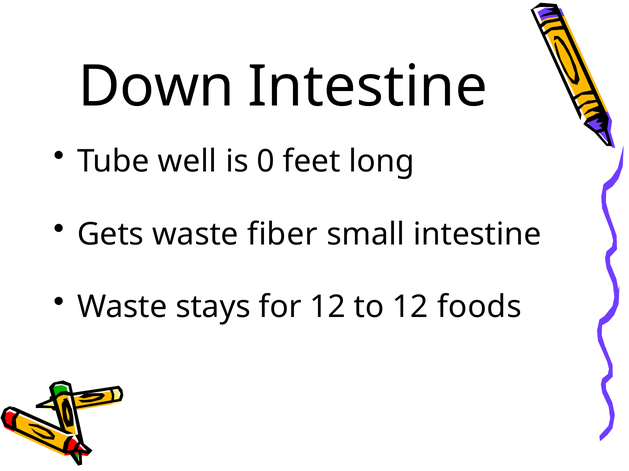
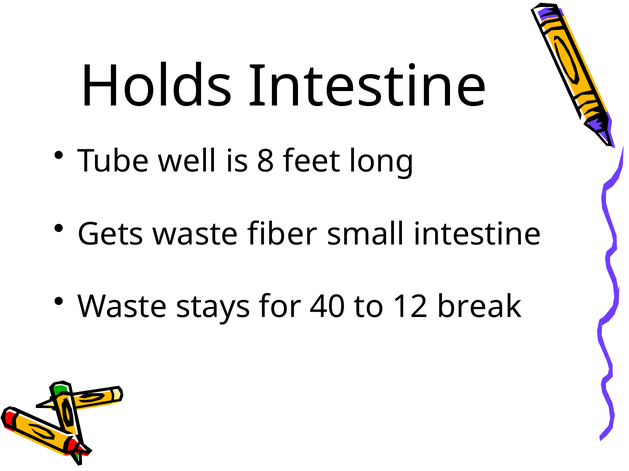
Down: Down -> Holds
0: 0 -> 8
for 12: 12 -> 40
foods: foods -> break
